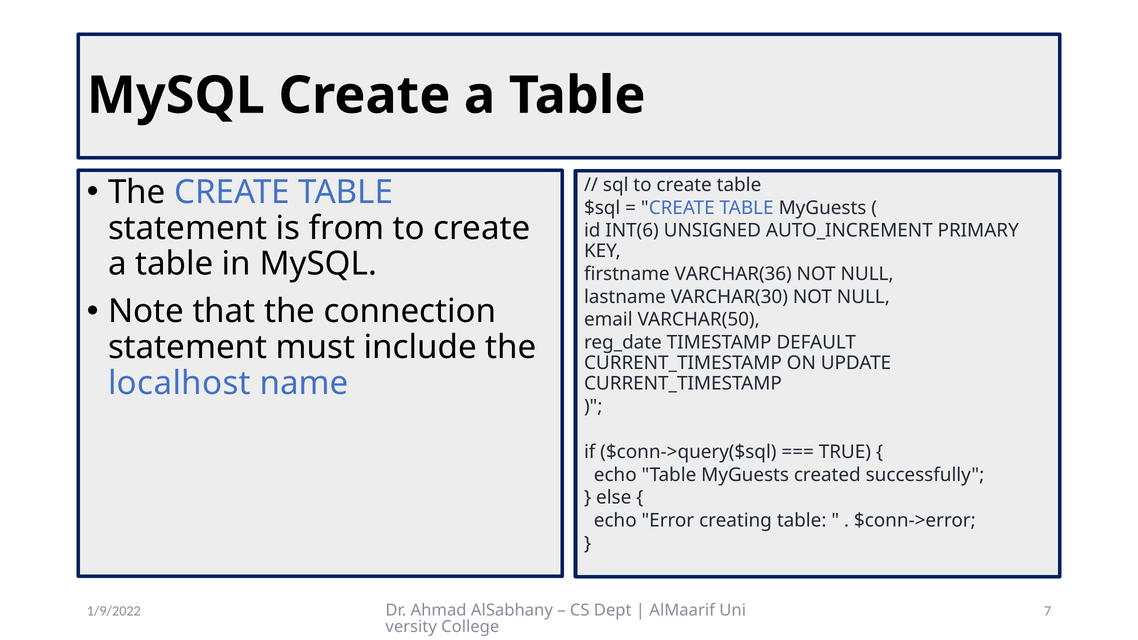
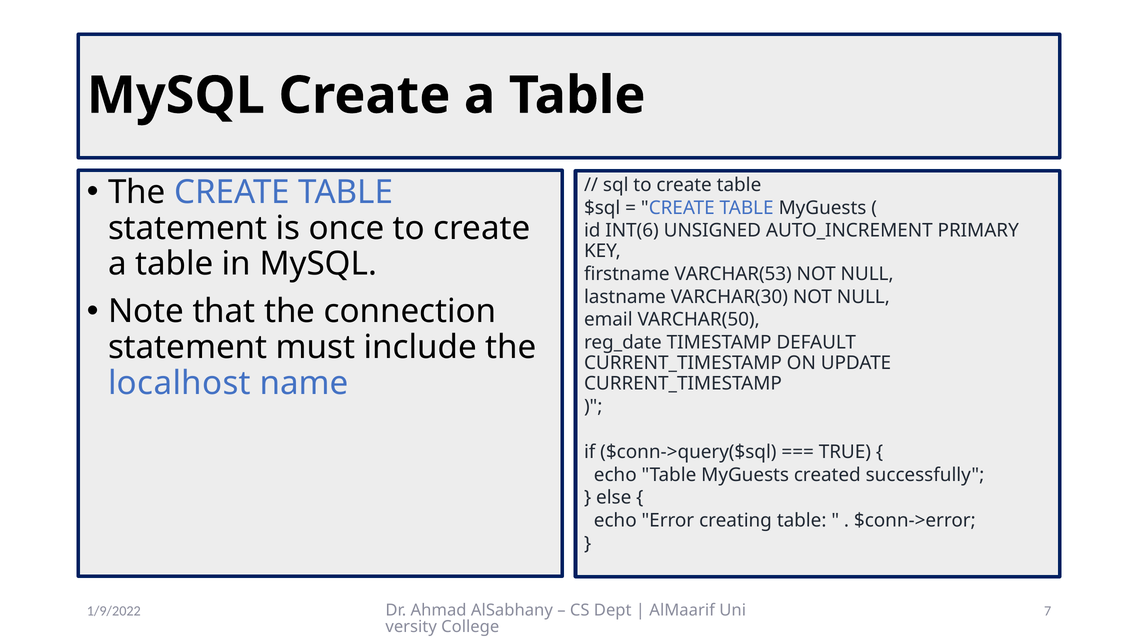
from: from -> once
VARCHAR(36: VARCHAR(36 -> VARCHAR(53
